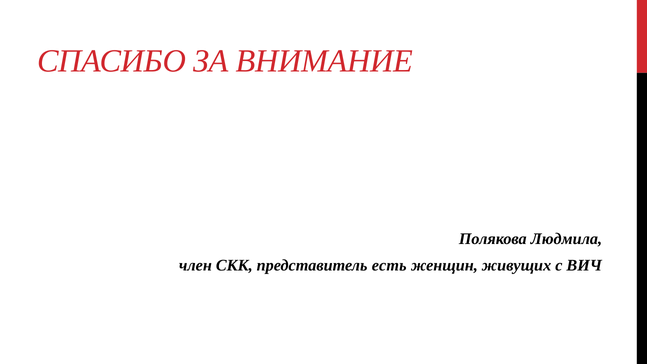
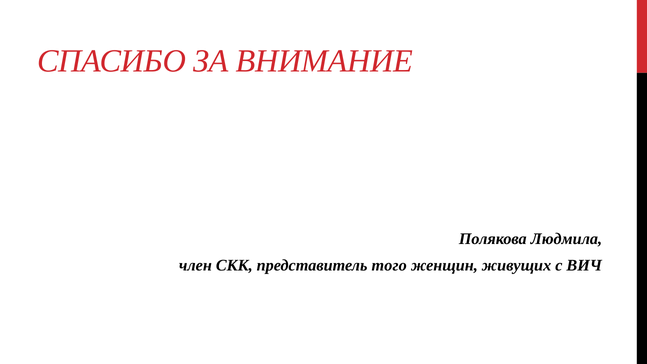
есть: есть -> того
